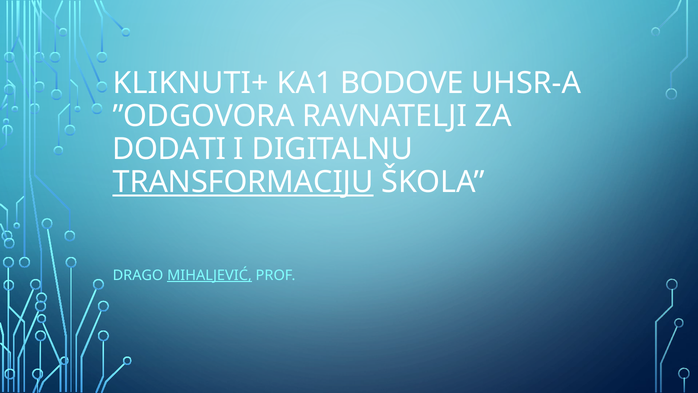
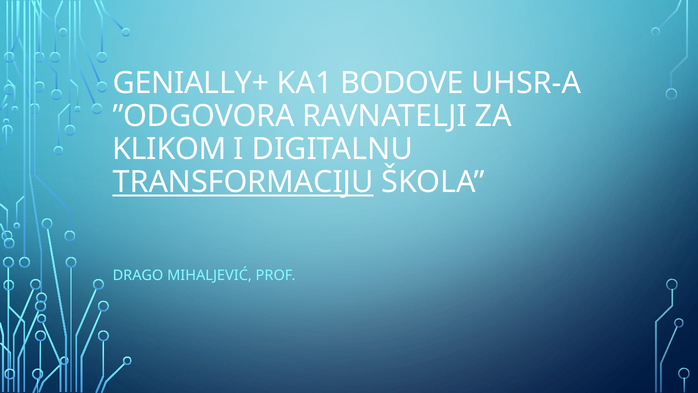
KLIKNUTI+: KLIKNUTI+ -> GENIALLY+
DODATI: DODATI -> KLIKOM
MIHALJEVIĆ underline: present -> none
